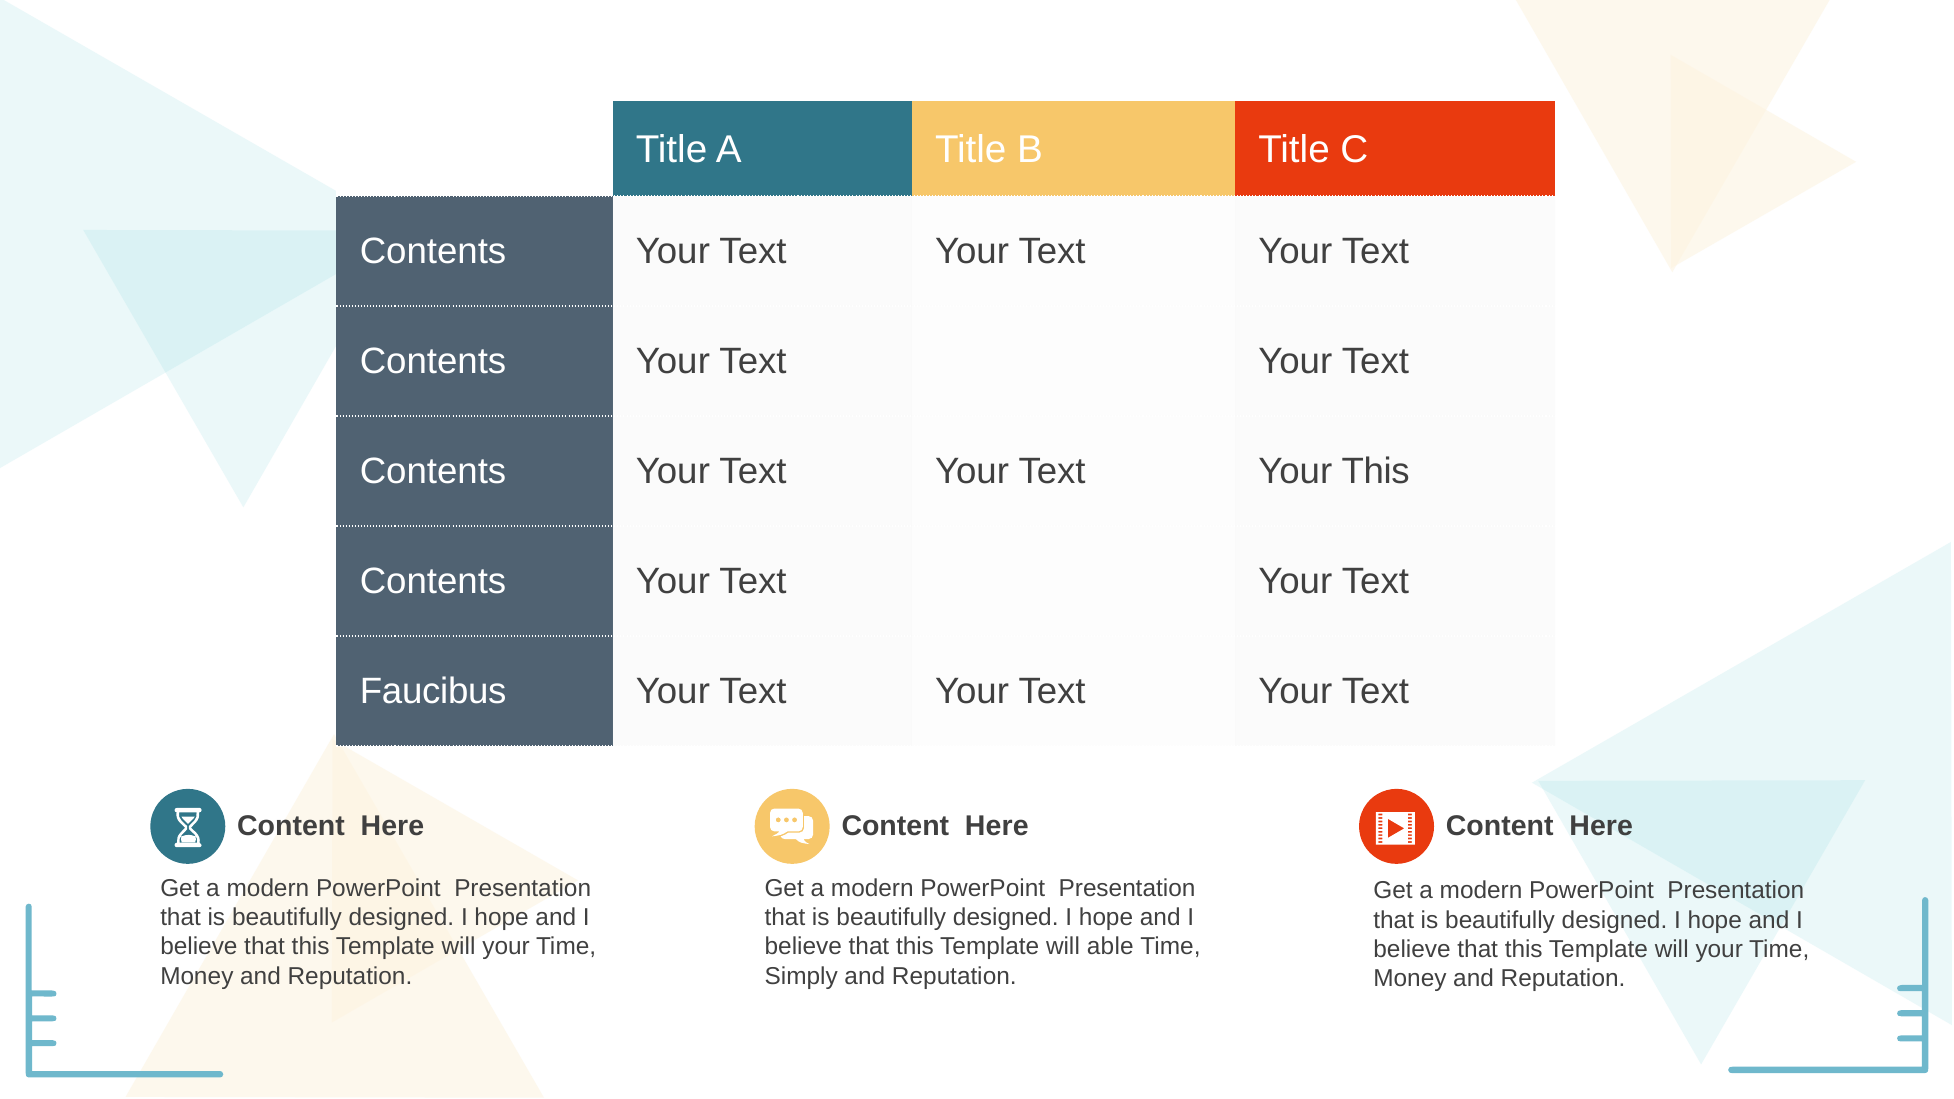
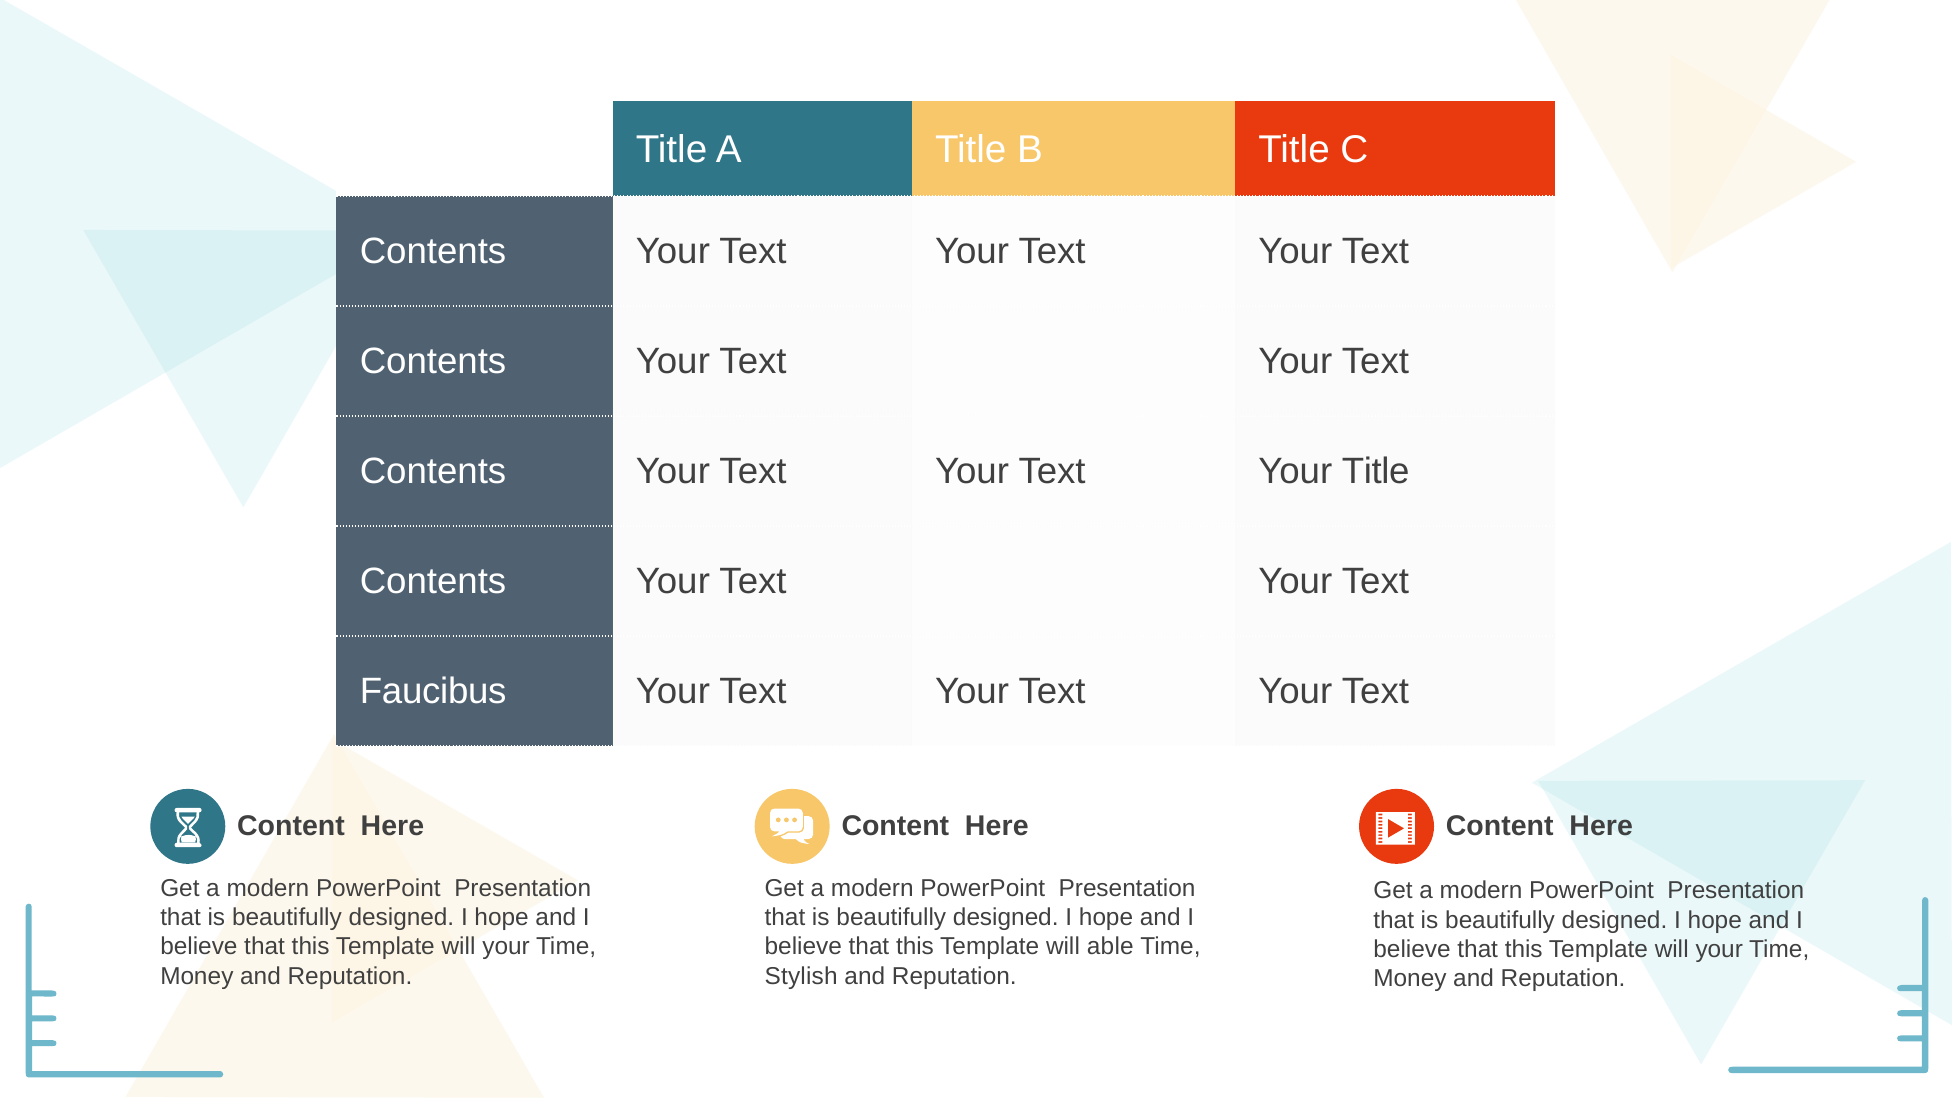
Your This: This -> Title
Simply: Simply -> Stylish
